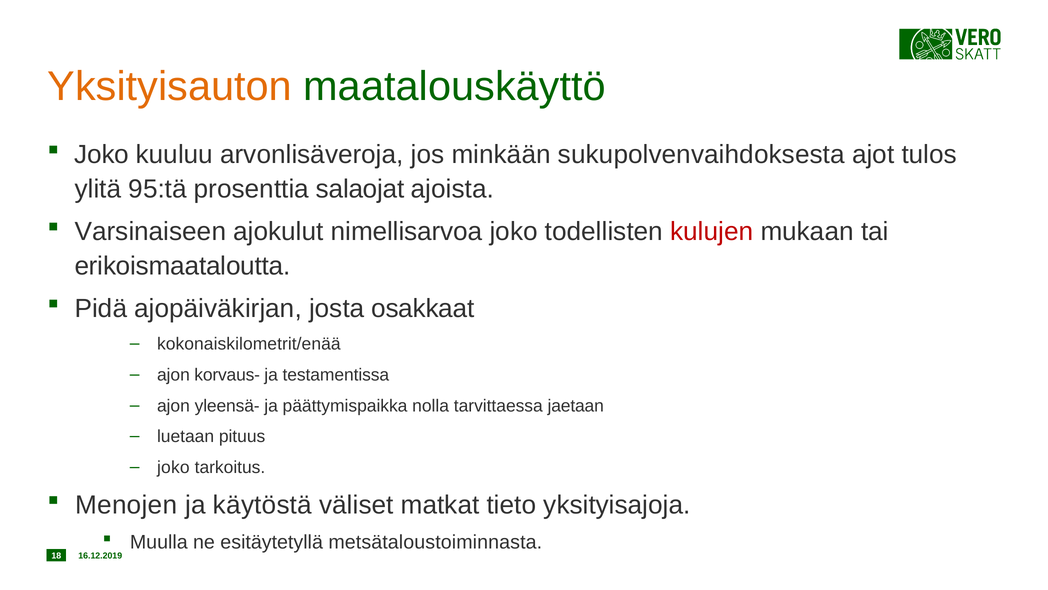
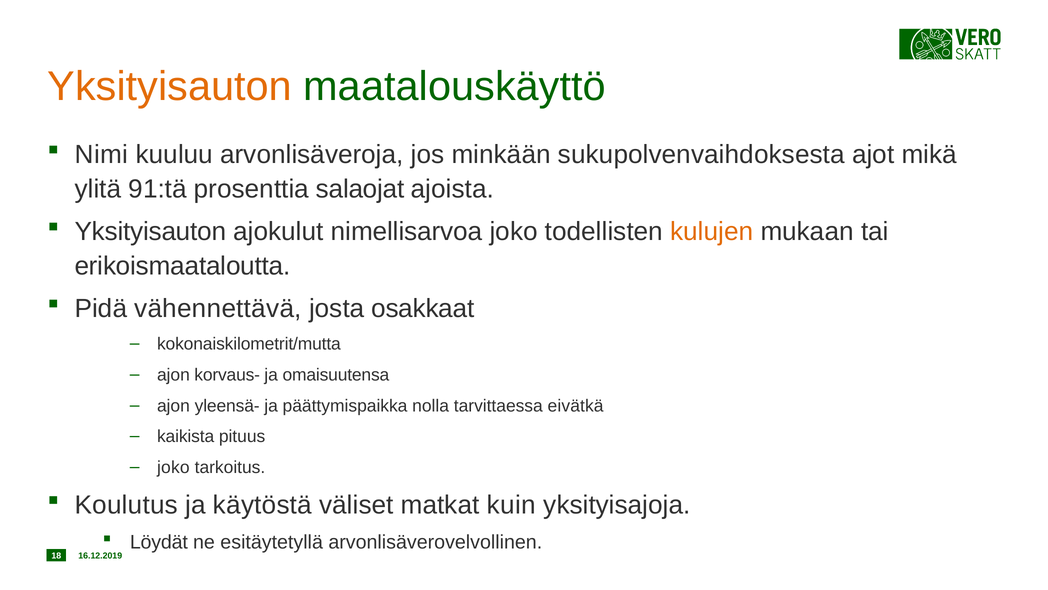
Joko at (102, 155): Joko -> Nimi
tulos: tulos -> mikä
95:tä: 95:tä -> 91:tä
Varsinaiseen at (150, 232): Varsinaiseen -> Yksityisauton
kulujen colour: red -> orange
ajopäiväkirjan: ajopäiväkirjan -> vähennettävä
kokonaiskilometrit/enää: kokonaiskilometrit/enää -> kokonaiskilometrit/mutta
testamentissa: testamentissa -> omaisuutensa
jaetaan: jaetaan -> eivätkä
luetaan: luetaan -> kaikista
Menojen: Menojen -> Koulutus
tieto: tieto -> kuin
Muulla: Muulla -> Löydät
metsätaloustoiminnasta: metsätaloustoiminnasta -> arvonlisäverovelvollinen
